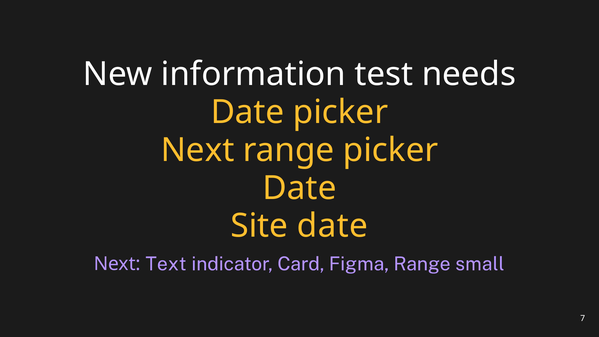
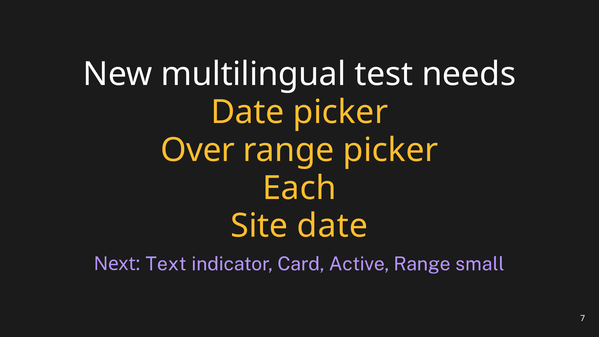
information: information -> multilingual
Next at (198, 150): Next -> Over
Date at (299, 188): Date -> Each
Figma: Figma -> Active
